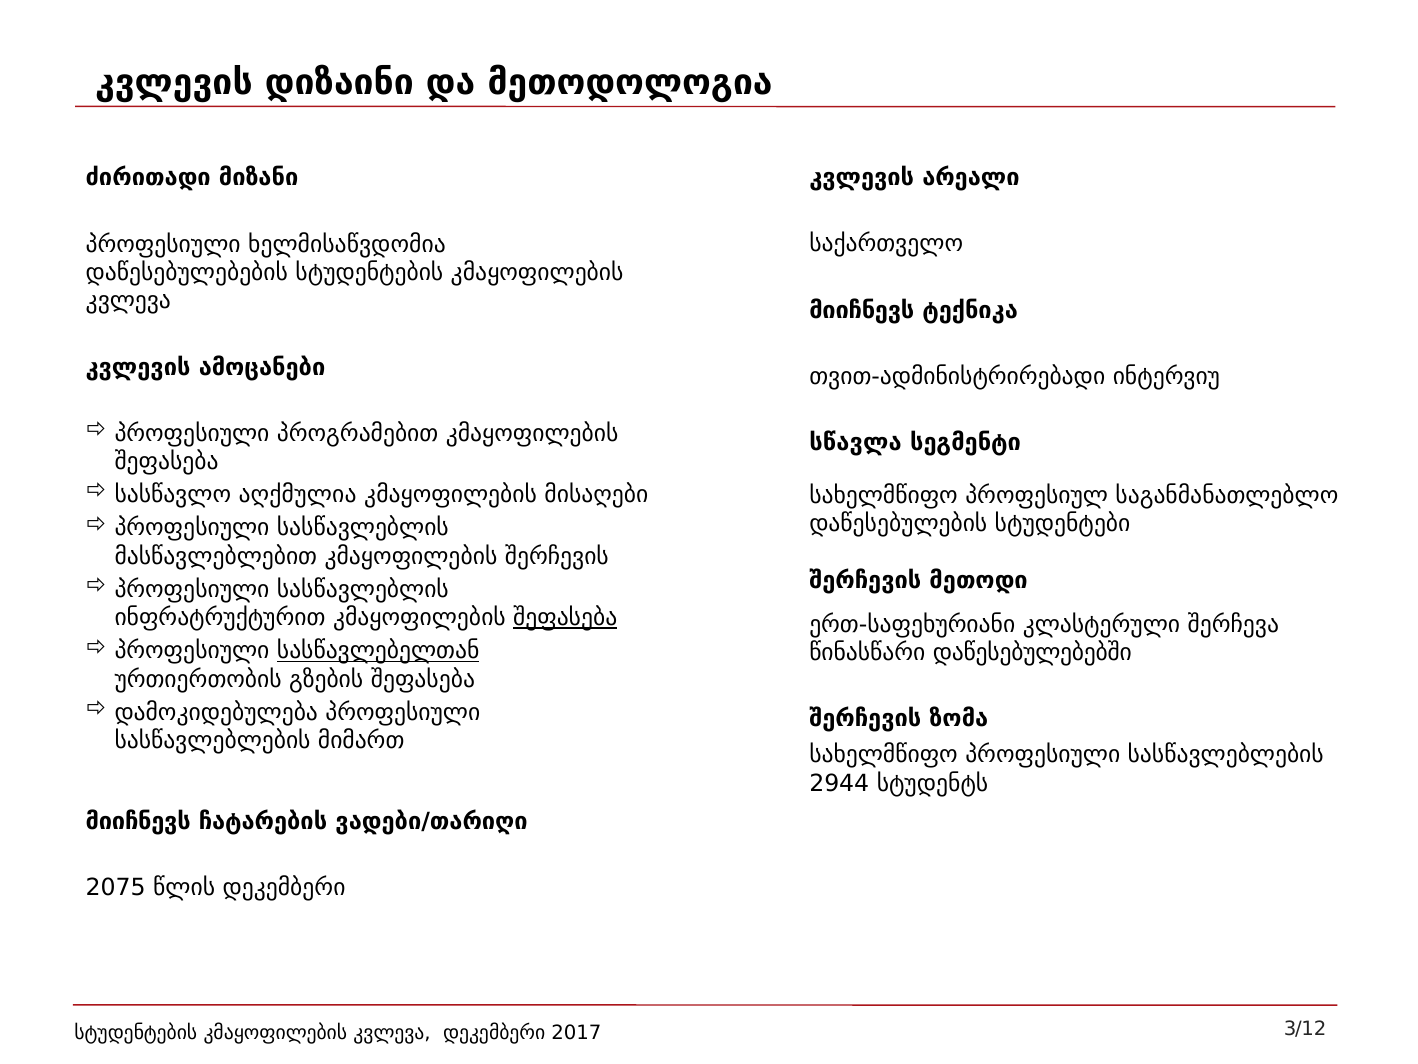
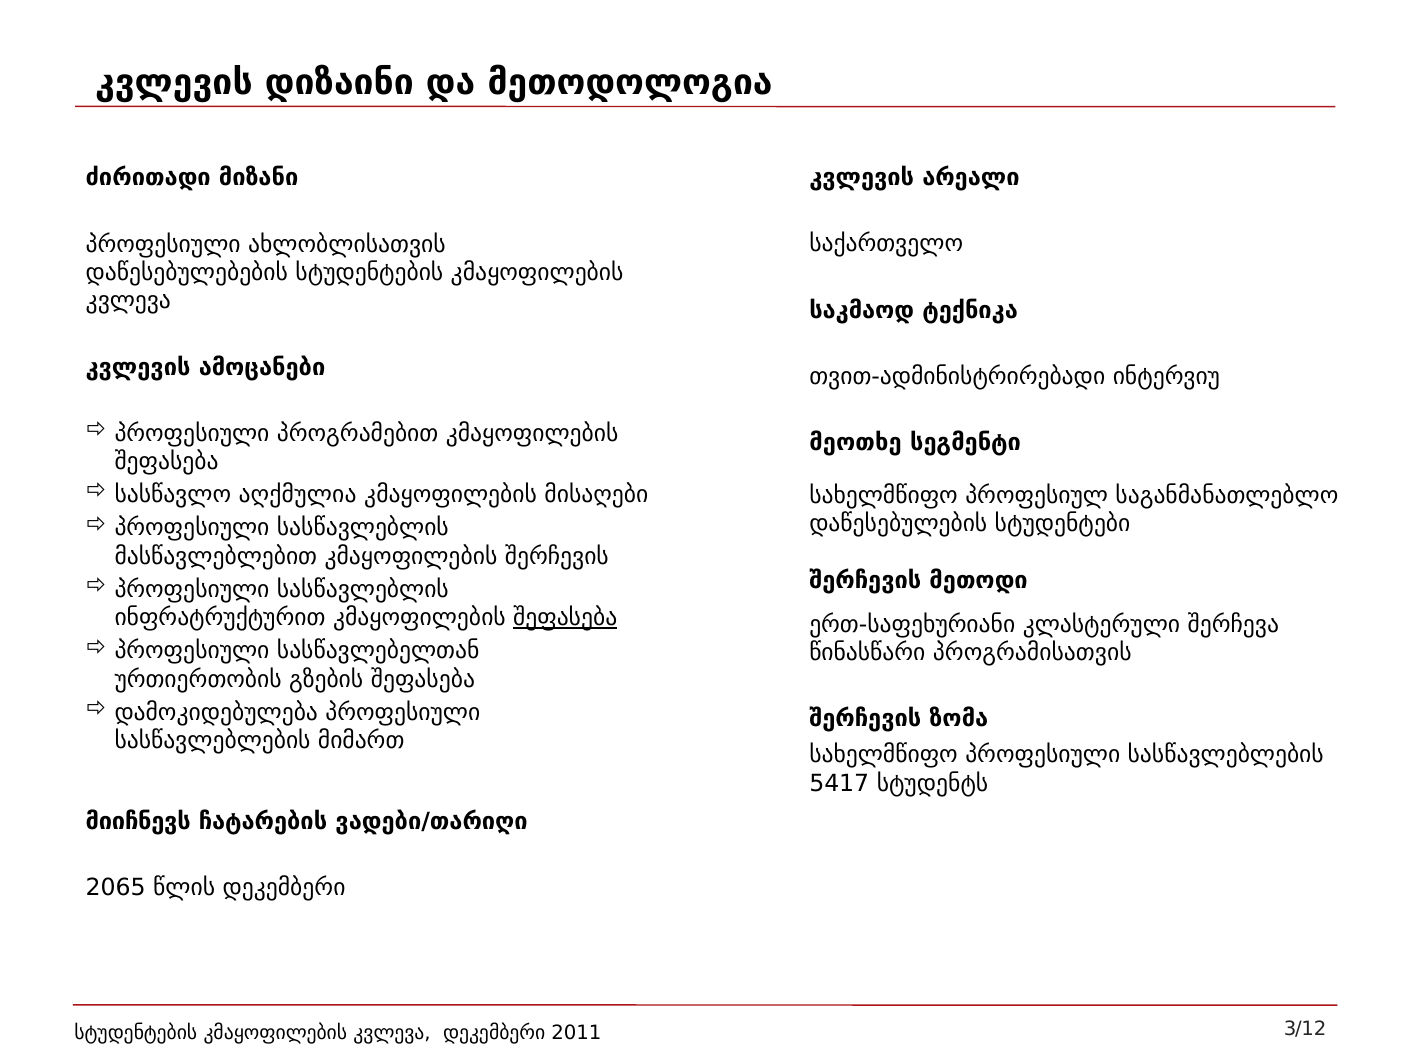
ხელმისაწვდომია: ხელმისაწვდომია -> ახლობლისათვის
მიიჩნევს at (862, 310): მიიჩნევს -> საკმაოდ
სწავლა: სწავლა -> მეოთხე
სასწავლებელთან underline: present -> none
დაწესებულებებში: დაწესებულებებში -> პროგრამისათვის
2944: 2944 -> 5417
2075: 2075 -> 2065
2017: 2017 -> 2011
